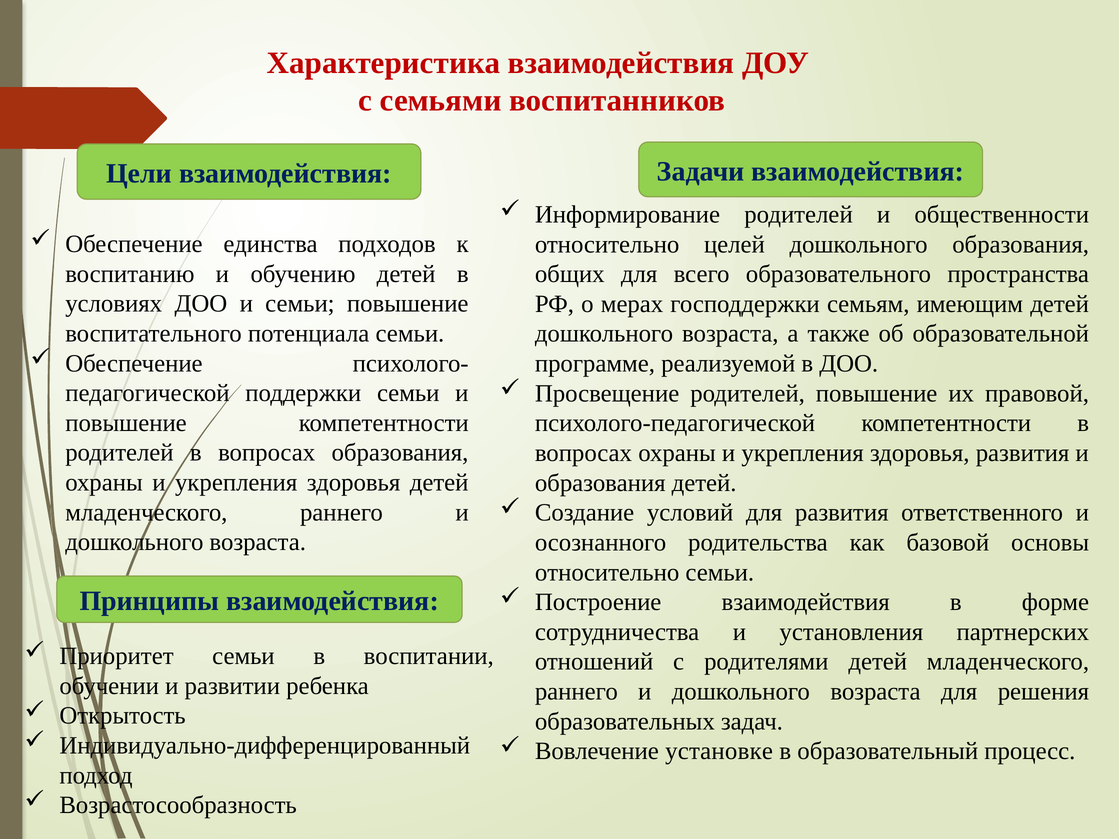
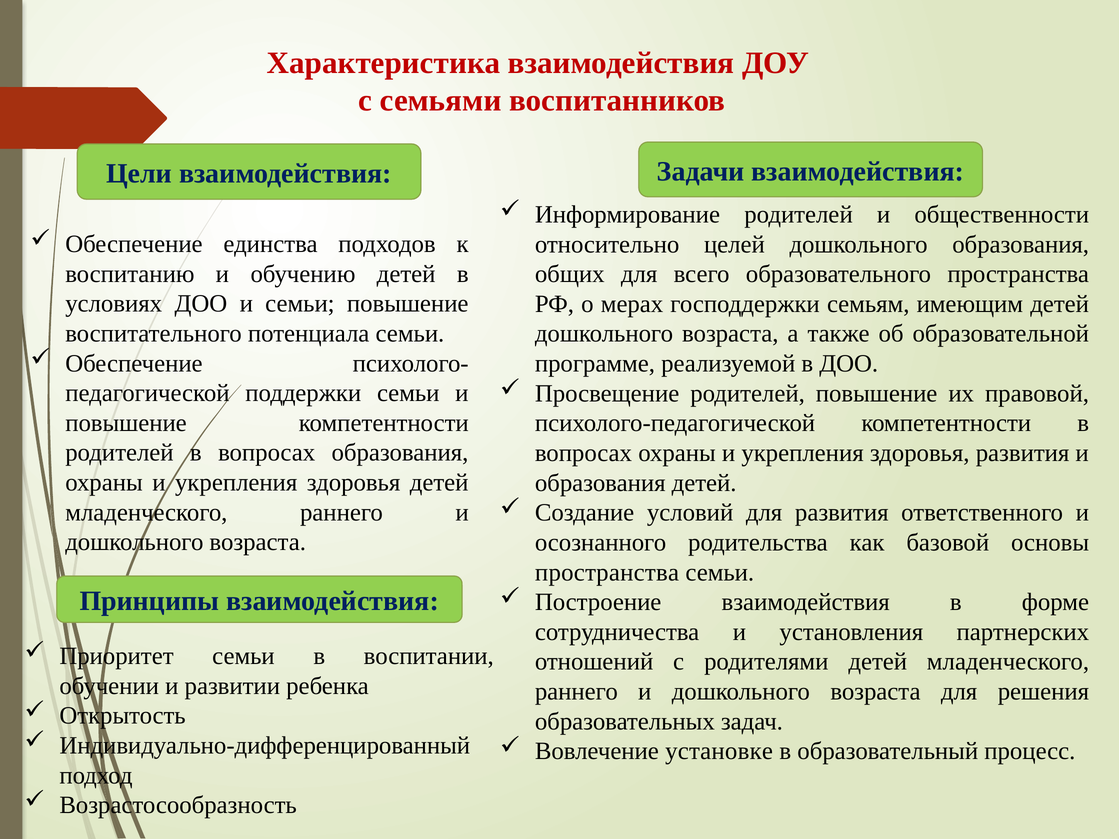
относительно at (607, 572): относительно -> пространства
